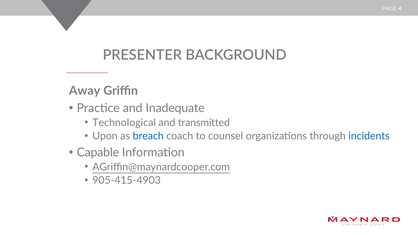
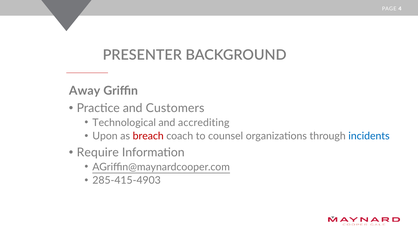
Inadequate: Inadequate -> Customers
transmitted: transmitted -> accrediting
breach colour: blue -> red
Capable: Capable -> Require
905-415-4903: 905-415-4903 -> 285-415-4903
